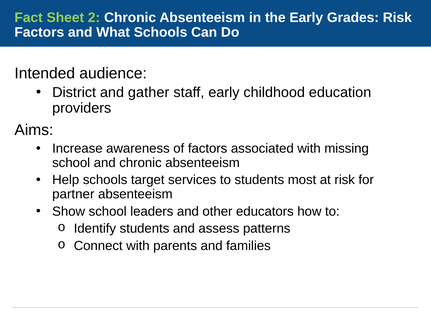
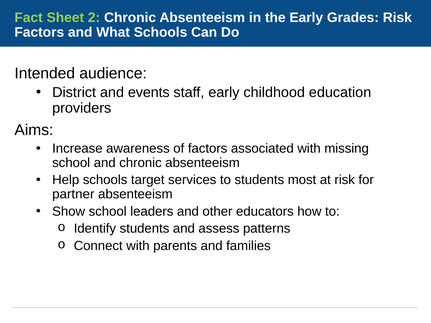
gather: gather -> events
